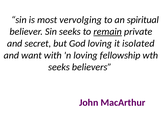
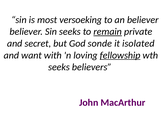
vervolging: vervolging -> versoeking
an spiritual: spiritual -> believer
God loving: loving -> sonde
fellowship underline: none -> present
